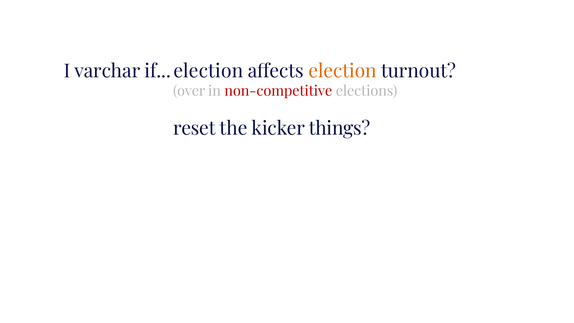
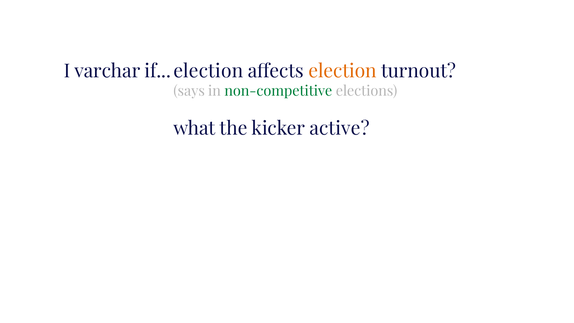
over: over -> says
non-competitive colour: red -> green
reset: reset -> what
things: things -> active
